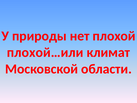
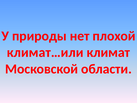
плохой…или: плохой…или -> климат…или
